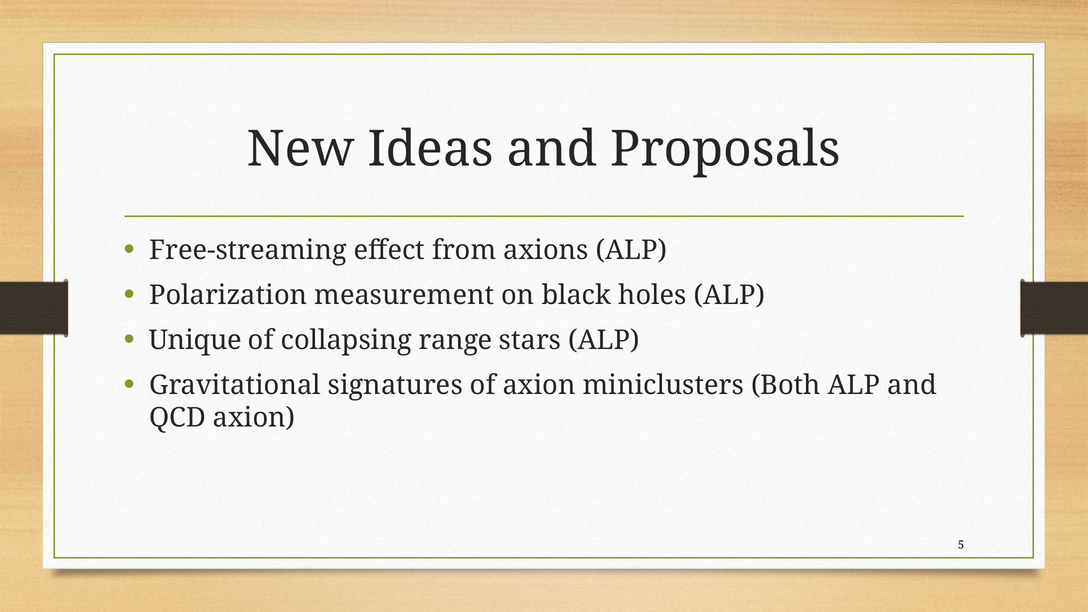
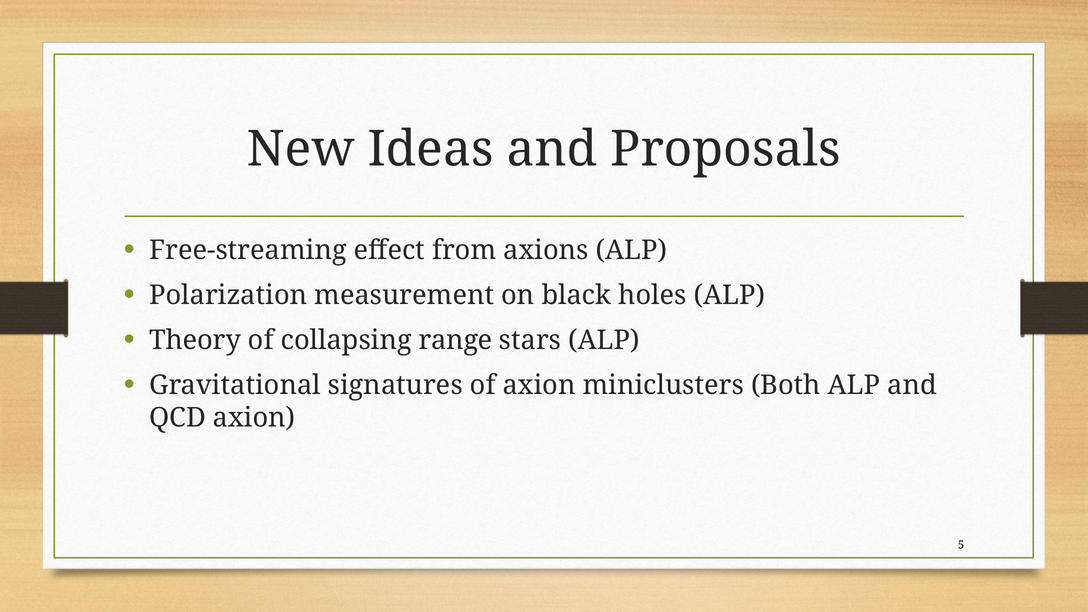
Unique: Unique -> Theory
